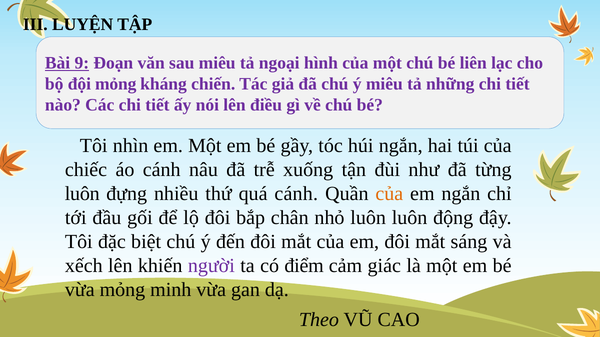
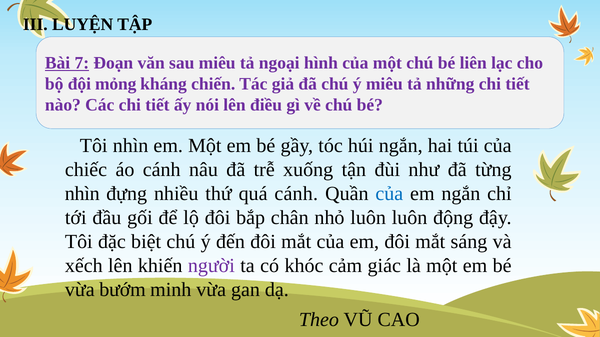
9: 9 -> 7
luôn at (82, 194): luôn -> nhìn
của at (389, 194) colour: orange -> blue
điểm: điểm -> khóc
vừa mỏng: mỏng -> bướm
